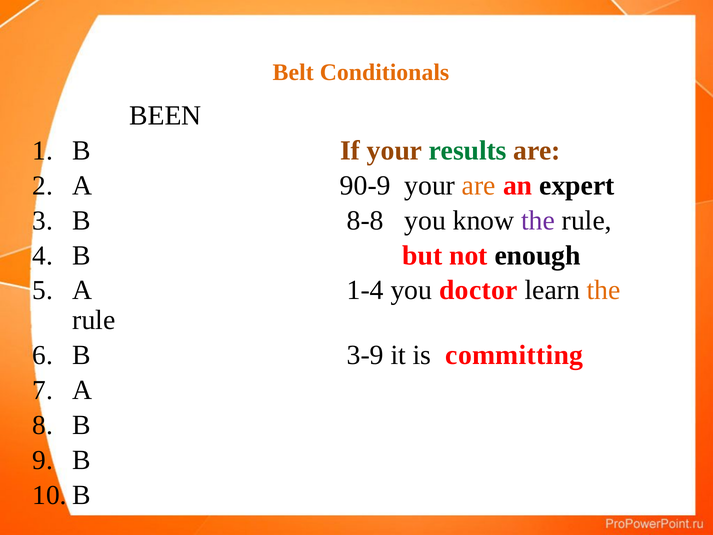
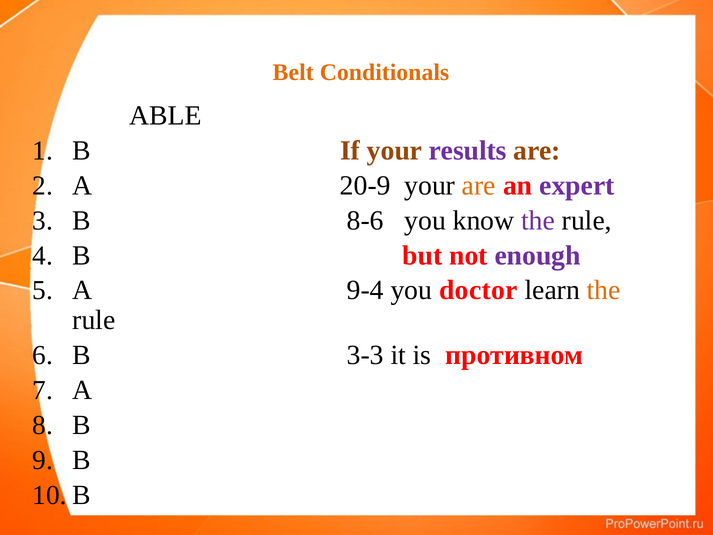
BEEN: BEEN -> ABLE
results colour: green -> purple
90-9: 90-9 -> 20-9
expert colour: black -> purple
8-8: 8-8 -> 8-6
enough colour: black -> purple
1-4: 1-4 -> 9-4
3-9: 3-9 -> 3-3
committing: committing -> противном
